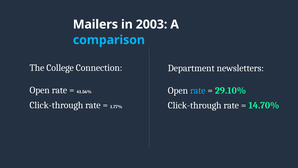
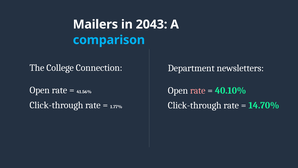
2003: 2003 -> 2043
rate at (198, 90) colour: light blue -> pink
29.10%: 29.10% -> 40.10%
